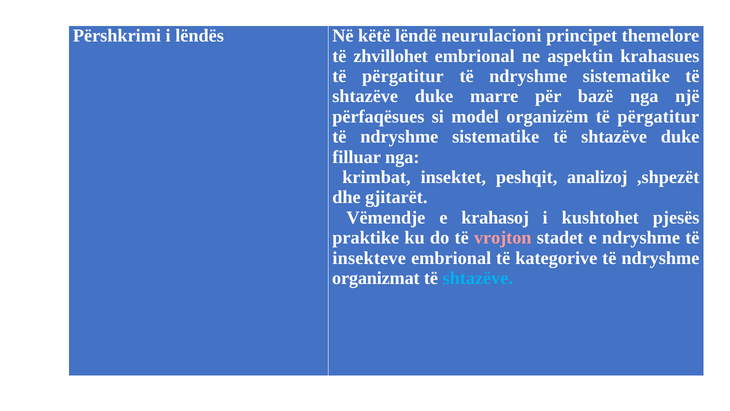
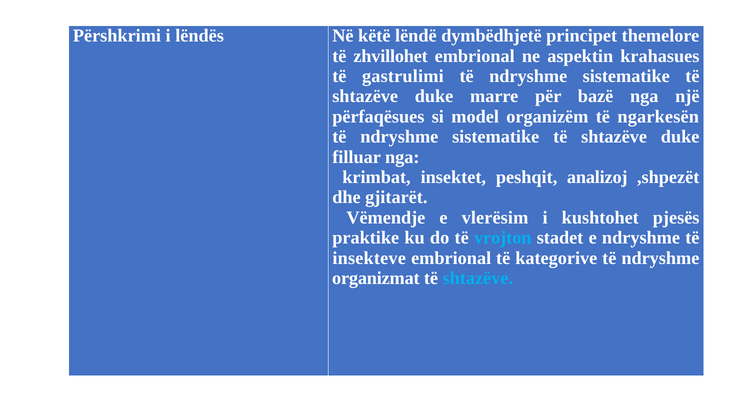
neurulacioni: neurulacioni -> dymbëdhjetë
përgatitur at (403, 76): përgatitur -> gastrulimi
organizëm të përgatitur: përgatitur -> ngarkesën
krahasoj: krahasoj -> vlerësim
vrojton colour: pink -> light blue
